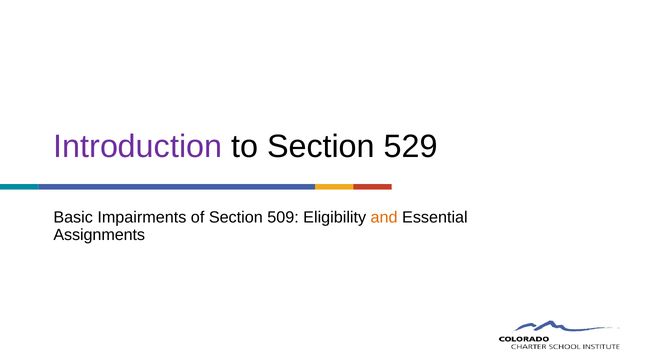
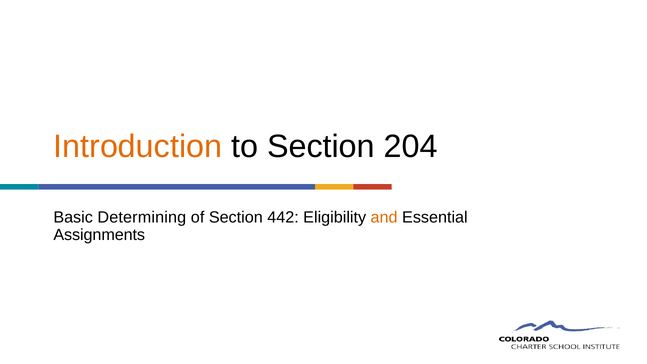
Introduction colour: purple -> orange
529: 529 -> 204
Impairments: Impairments -> Determining
509: 509 -> 442
